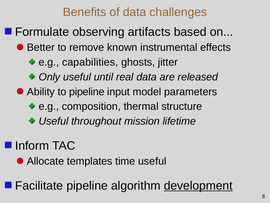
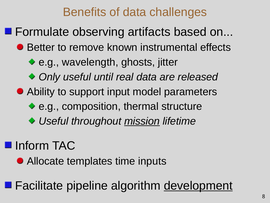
capabilities: capabilities -> wavelength
to pipeline: pipeline -> support
mission underline: none -> present
time useful: useful -> inputs
